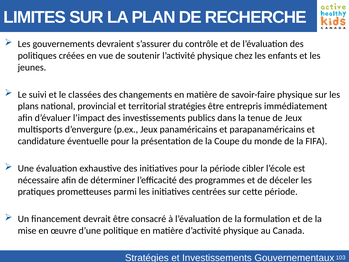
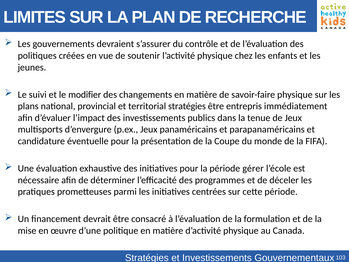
classées: classées -> modifier
cibler: cibler -> gérer
